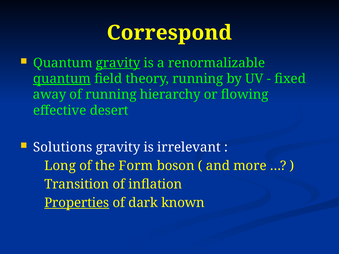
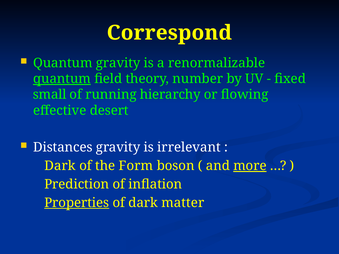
gravity at (118, 63) underline: present -> none
theory running: running -> number
away: away -> small
Solutions: Solutions -> Distances
Long at (60, 166): Long -> Dark
more underline: none -> present
Transition: Transition -> Prediction
known: known -> matter
